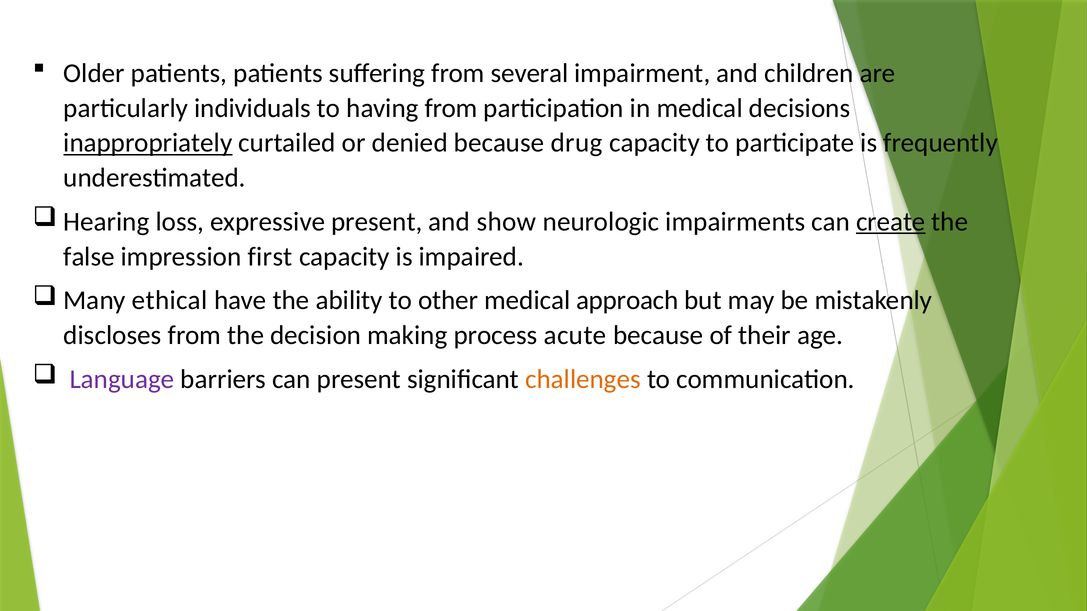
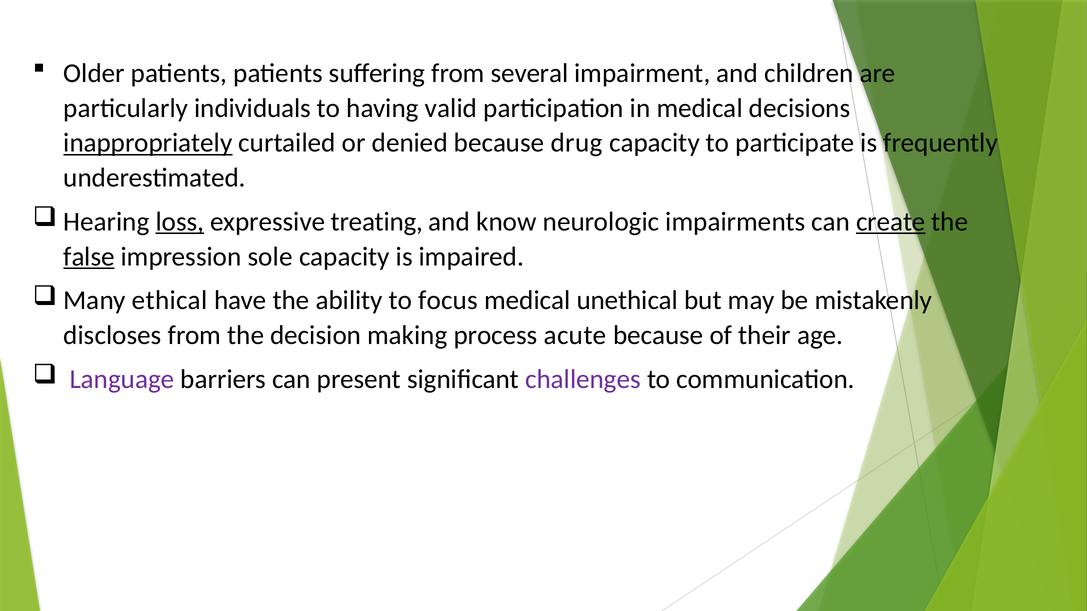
having from: from -> valid
loss underline: none -> present
expressive present: present -> treating
show: show -> know
false underline: none -> present
first: first -> sole
other: other -> focus
approach: approach -> unethical
challenges colour: orange -> purple
